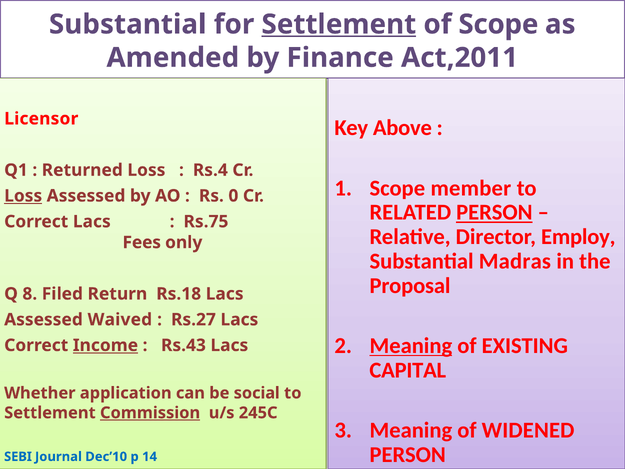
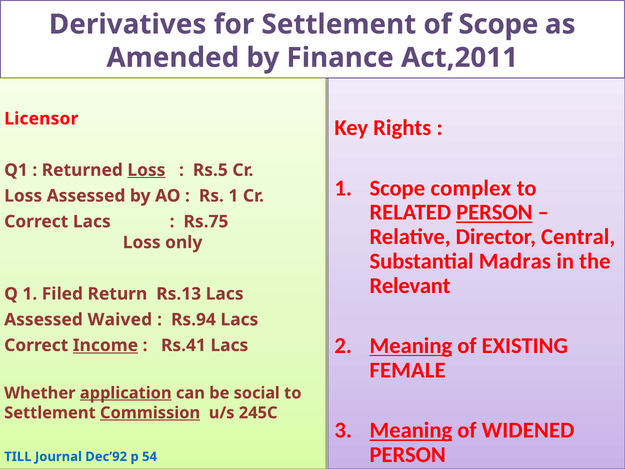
Substantial at (128, 24): Substantial -> Derivatives
Settlement at (339, 24) underline: present -> none
Above: Above -> Rights
Loss at (146, 170) underline: none -> present
Rs.4: Rs.4 -> Rs.5
member: member -> complex
Loss at (23, 196) underline: present -> none
Rs 0: 0 -> 1
Employ: Employ -> Central
Fees at (142, 242): Fees -> Loss
Proposal: Proposal -> Relevant
Q 8: 8 -> 1
Rs.18: Rs.18 -> Rs.13
Rs.27: Rs.27 -> Rs.94
Rs.43: Rs.43 -> Rs.41
CAPITAL: CAPITAL -> FEMALE
application underline: none -> present
Meaning at (411, 430) underline: none -> present
SEBI: SEBI -> TILL
Dec’10: Dec’10 -> Dec’92
14: 14 -> 54
